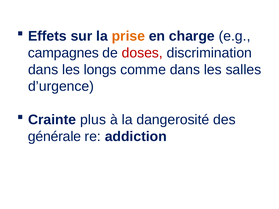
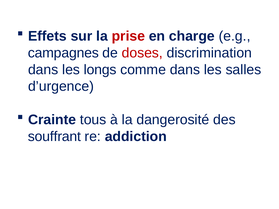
prise colour: orange -> red
plus: plus -> tous
générale: générale -> souffrant
